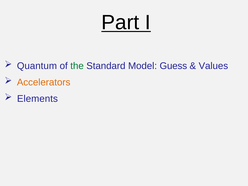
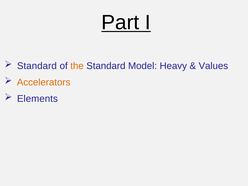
Quantum at (37, 66): Quantum -> Standard
the colour: green -> orange
Guess: Guess -> Heavy
